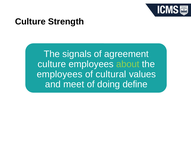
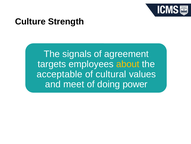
culture at (52, 64): culture -> targets
about colour: light green -> yellow
employees at (60, 74): employees -> acceptable
define: define -> power
